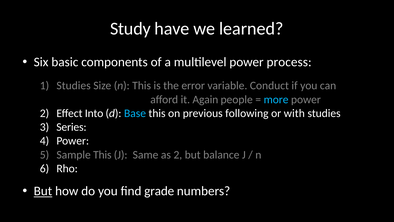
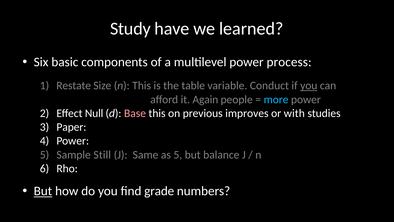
1 Studies: Studies -> Restate
error: error -> table
you at (309, 85) underline: none -> present
Into: Into -> Null
Base colour: light blue -> pink
following: following -> improves
Series: Series -> Paper
Sample This: This -> Still
as 2: 2 -> 5
